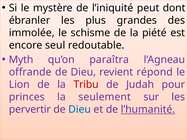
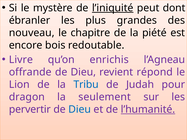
l’iniquité underline: none -> present
immolée: immolée -> nouveau
schisme: schisme -> chapitre
seul: seul -> bois
Myth: Myth -> Livre
paraîtra: paraîtra -> enrichis
Tribu colour: red -> blue
princes: princes -> dragon
